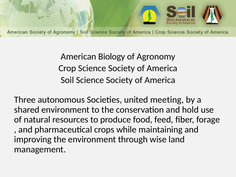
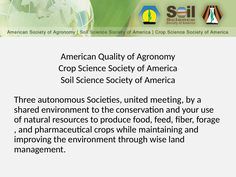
Biology: Biology -> Quality
hold: hold -> your
